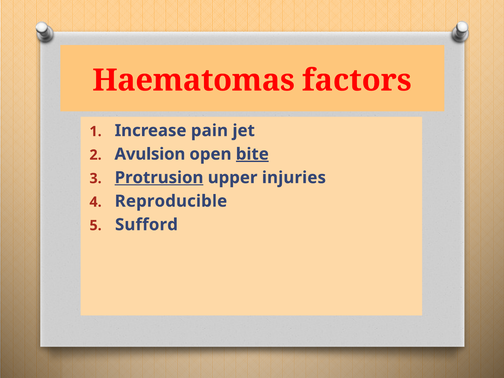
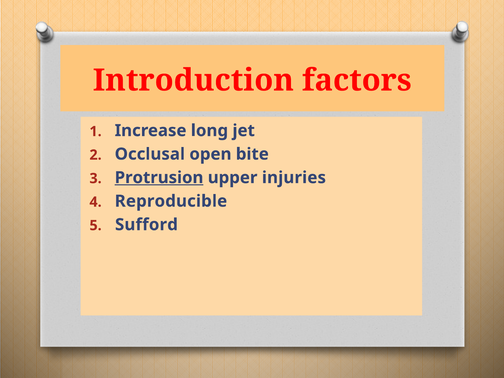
Haematomas: Haematomas -> Introduction
pain: pain -> long
Avulsion: Avulsion -> Occlusal
bite underline: present -> none
